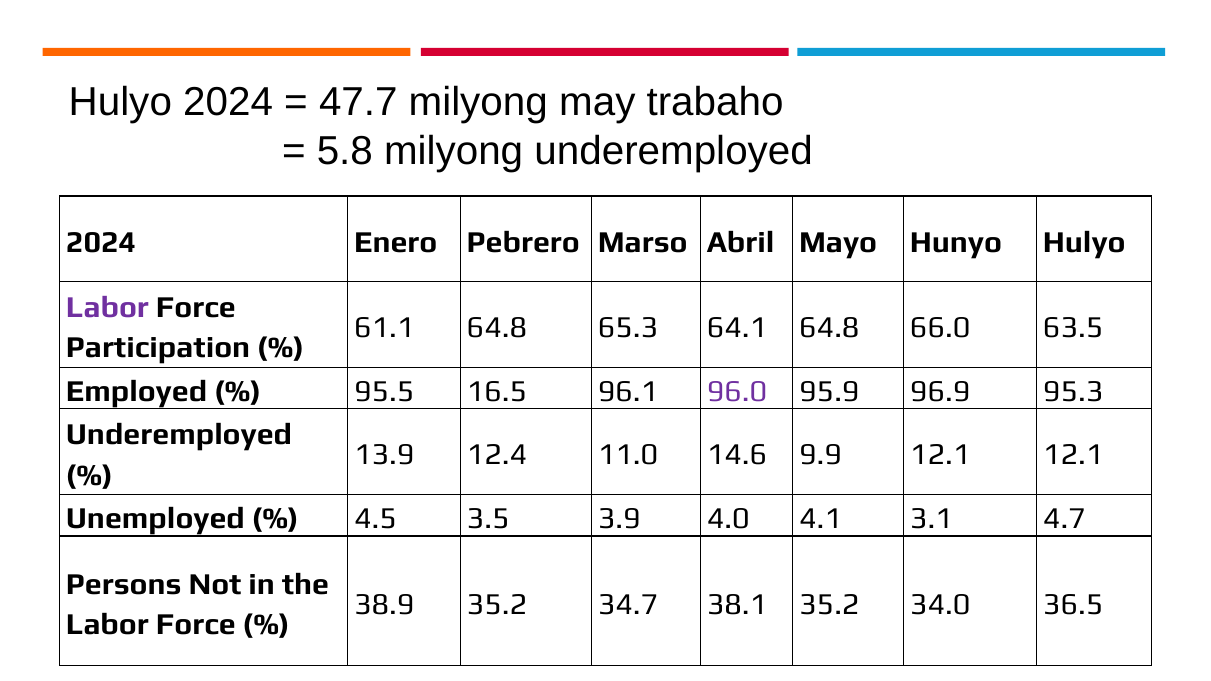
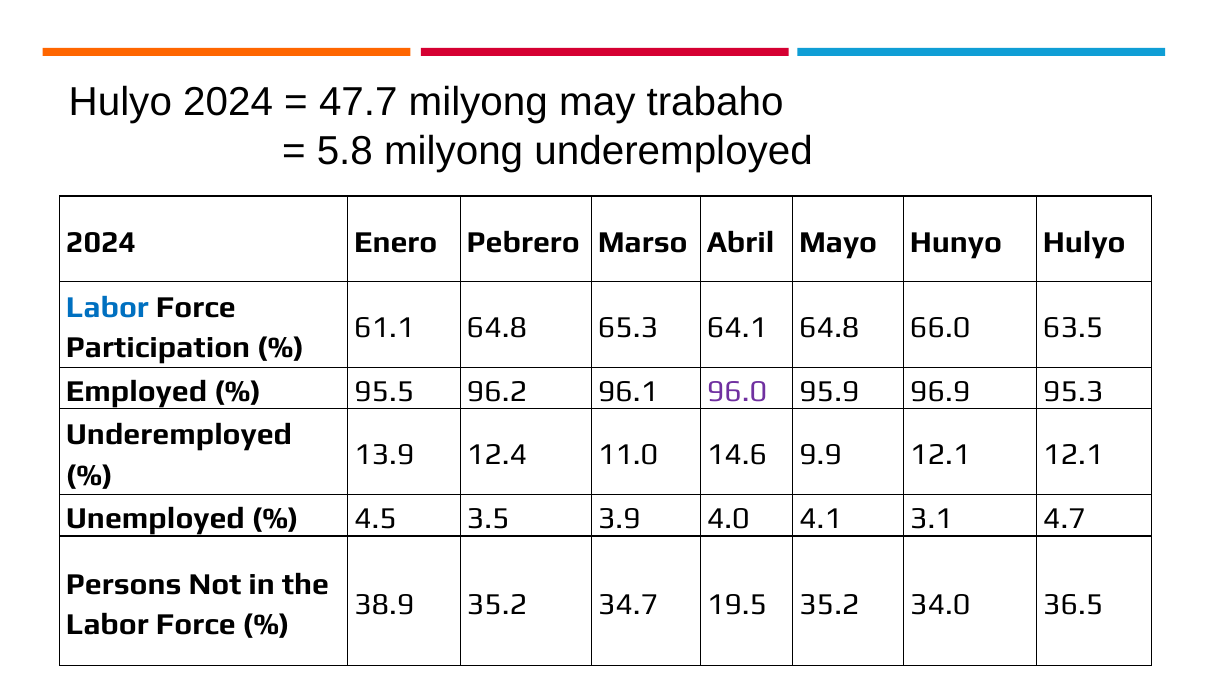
Labor at (107, 308) colour: purple -> blue
16.5: 16.5 -> 96.2
38.1: 38.1 -> 19.5
